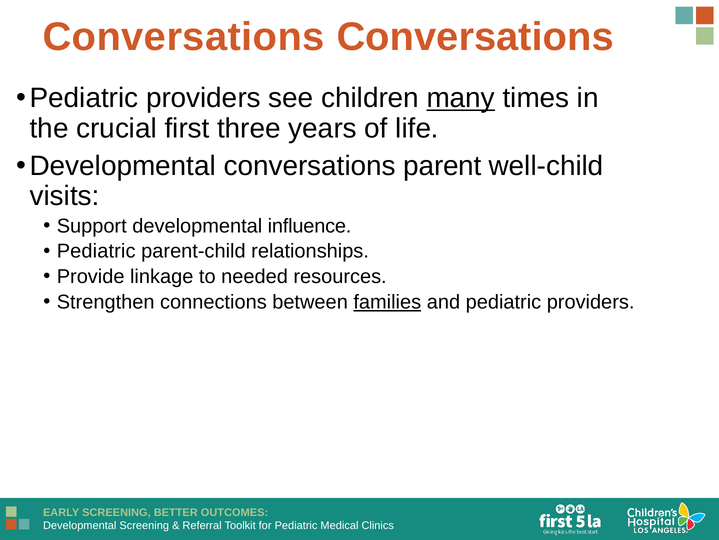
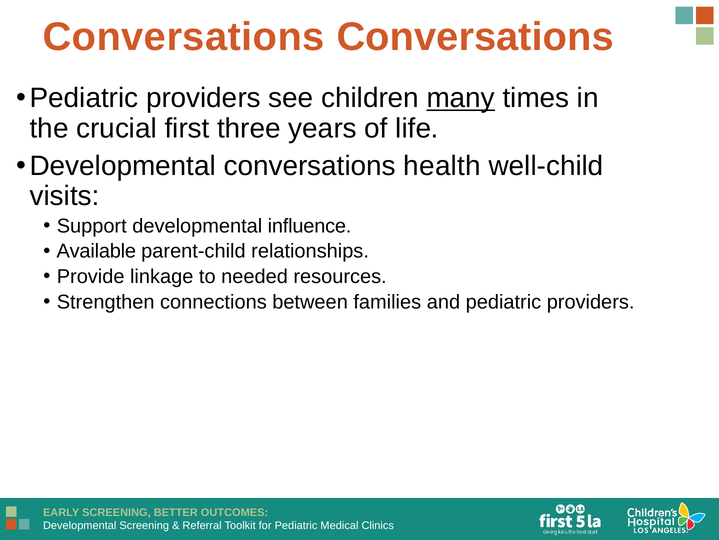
parent: parent -> health
Pediatric at (96, 251): Pediatric -> Available
families underline: present -> none
